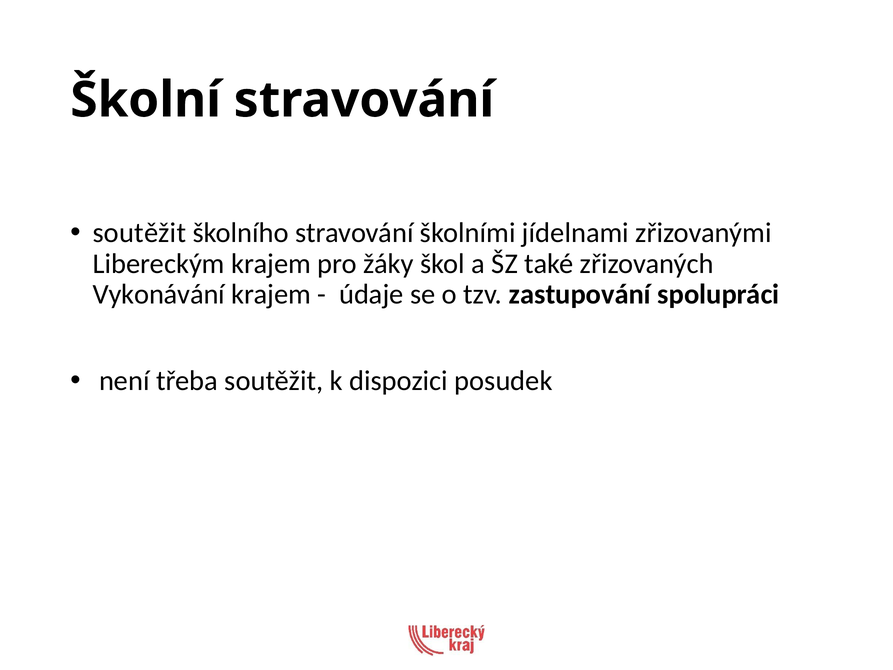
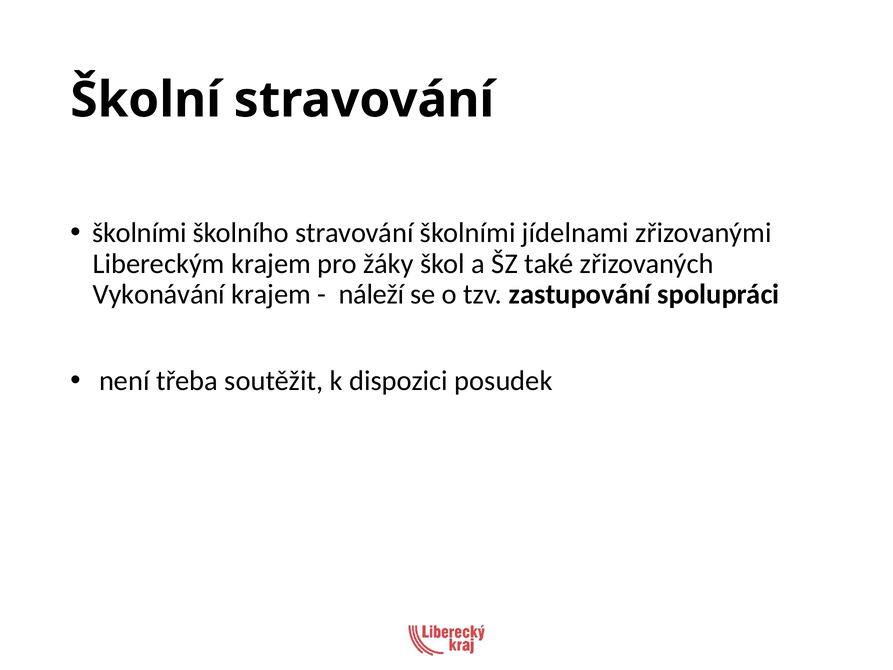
soutěžit at (139, 233): soutěžit -> školními
údaje: údaje -> náleží
